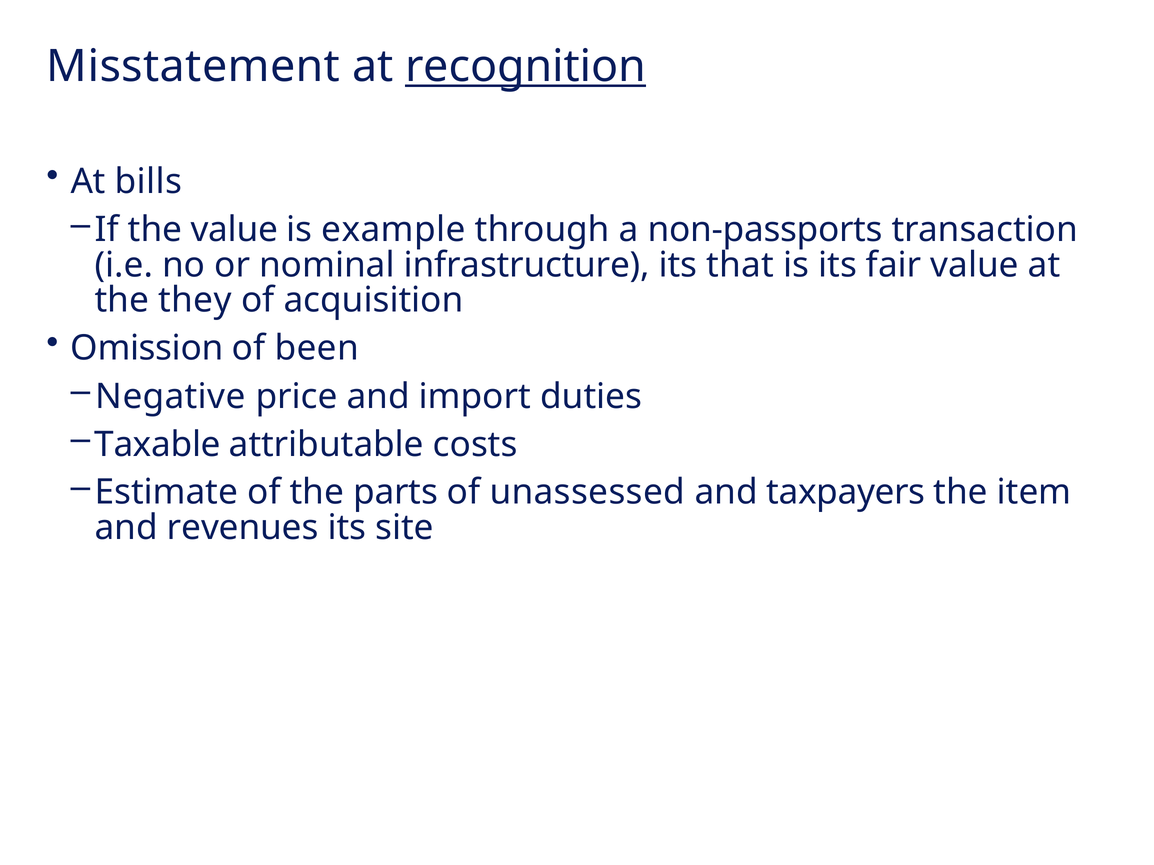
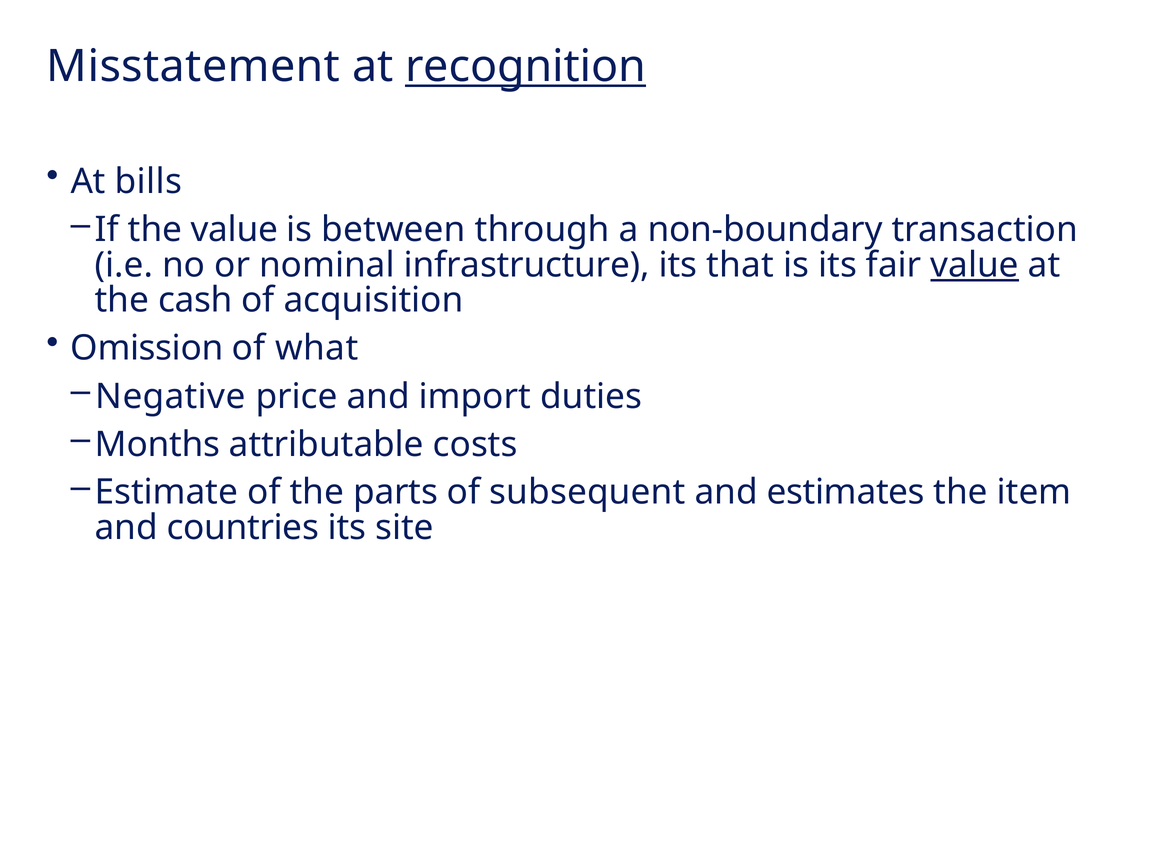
example: example -> between
non-passports: non-passports -> non-boundary
value at (975, 265) underline: none -> present
they: they -> cash
been: been -> what
Taxable: Taxable -> Months
unassessed: unassessed -> subsequent
taxpayers: taxpayers -> estimates
revenues: revenues -> countries
